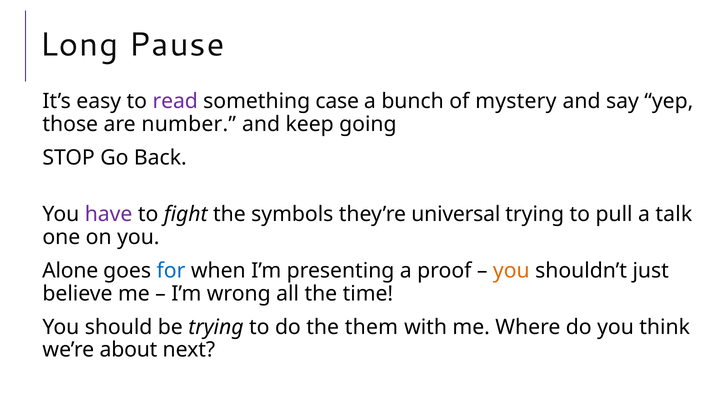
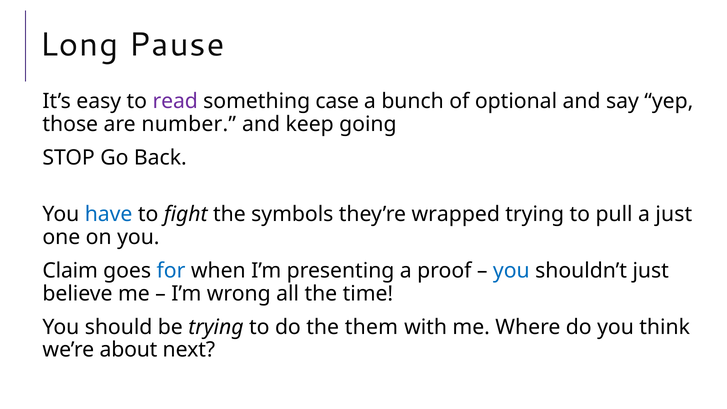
mystery: mystery -> optional
have colour: purple -> blue
universal: universal -> wrapped
a talk: talk -> just
Alone: Alone -> Claim
you at (511, 271) colour: orange -> blue
